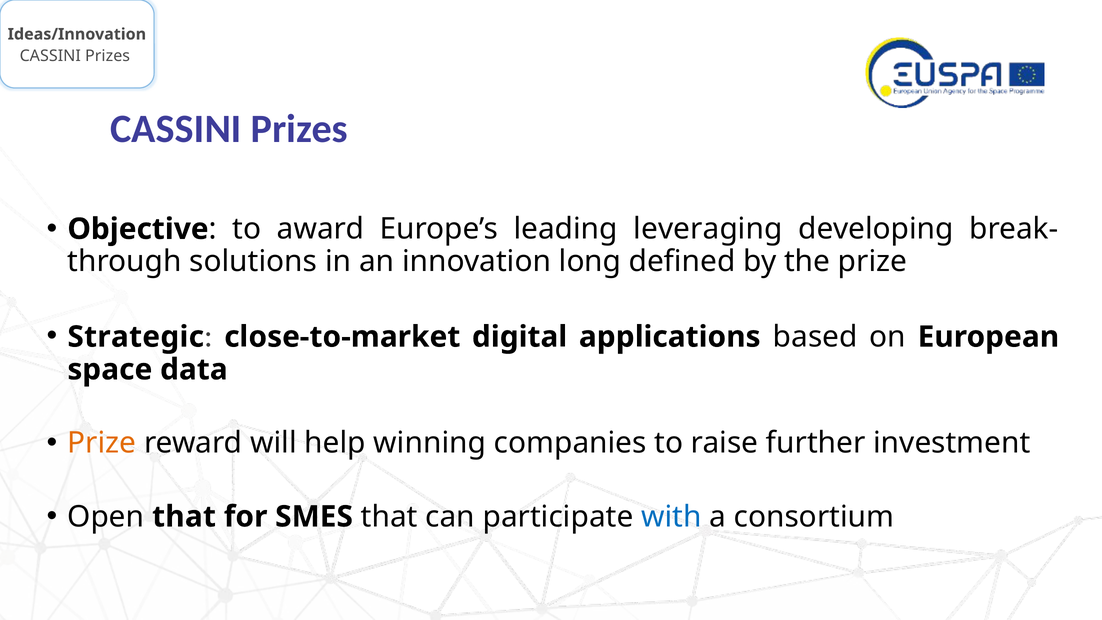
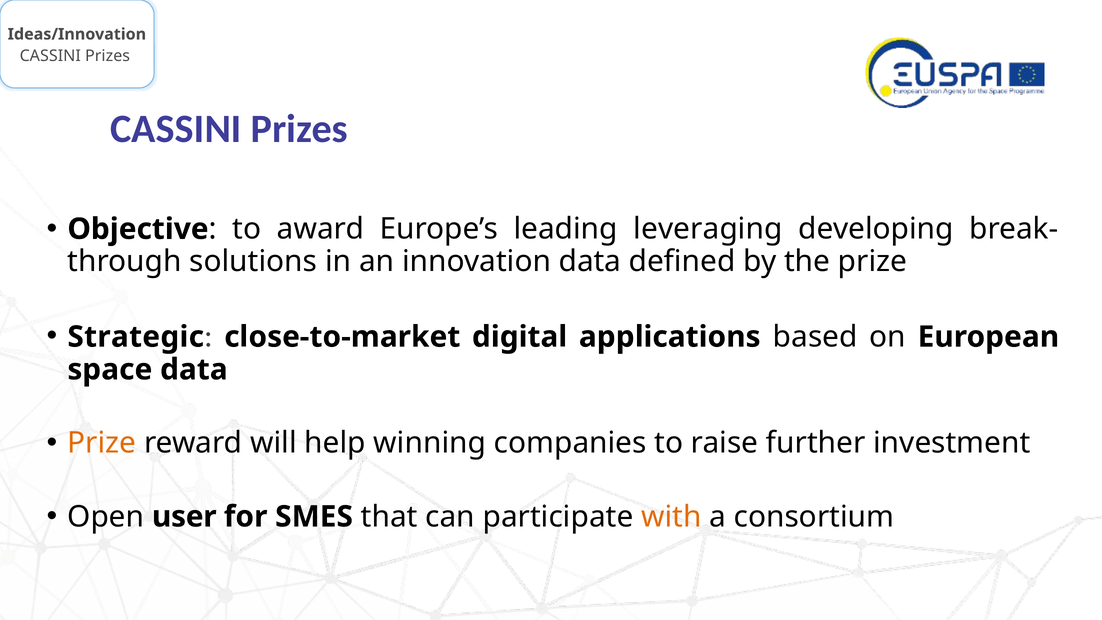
innovation long: long -> data
Open that: that -> user
with colour: blue -> orange
